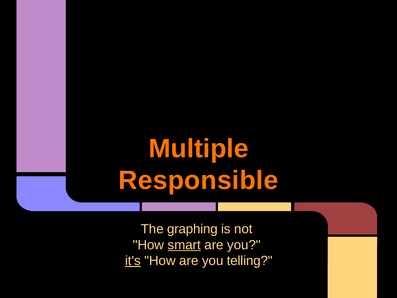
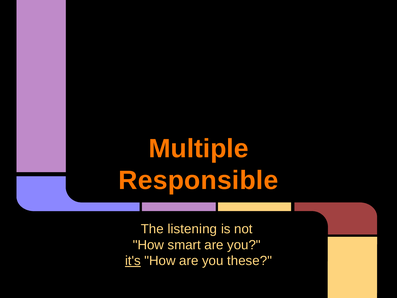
graphing: graphing -> listening
smart underline: present -> none
telling: telling -> these
